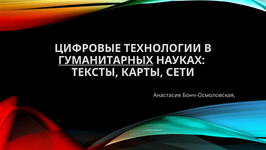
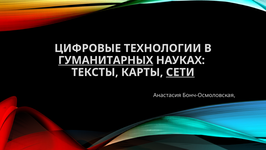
СЕТИ underline: none -> present
